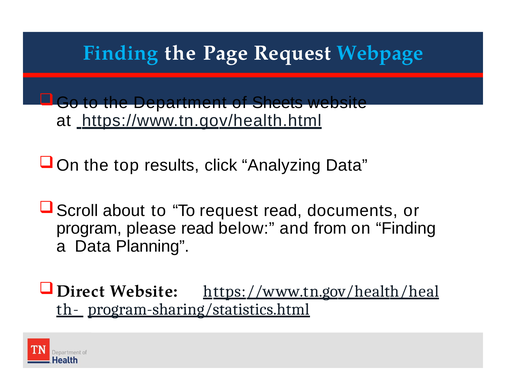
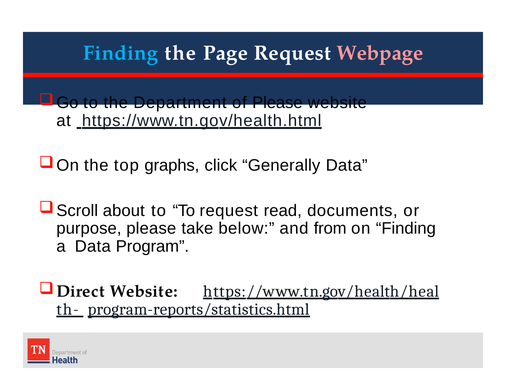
Webpage colour: light blue -> pink
of Sheets: Sheets -> Please
results: results -> graphs
Analyzing: Analyzing -> Generally
program: program -> purpose
please read: read -> take
Planning: Planning -> Program
program-sharing/statistics.html: program-sharing/statistics.html -> program-reports/statistics.html
